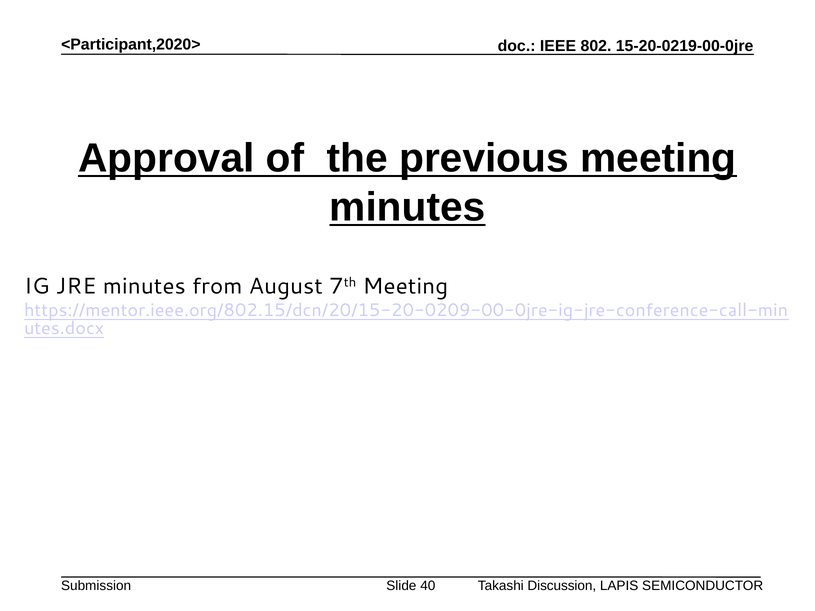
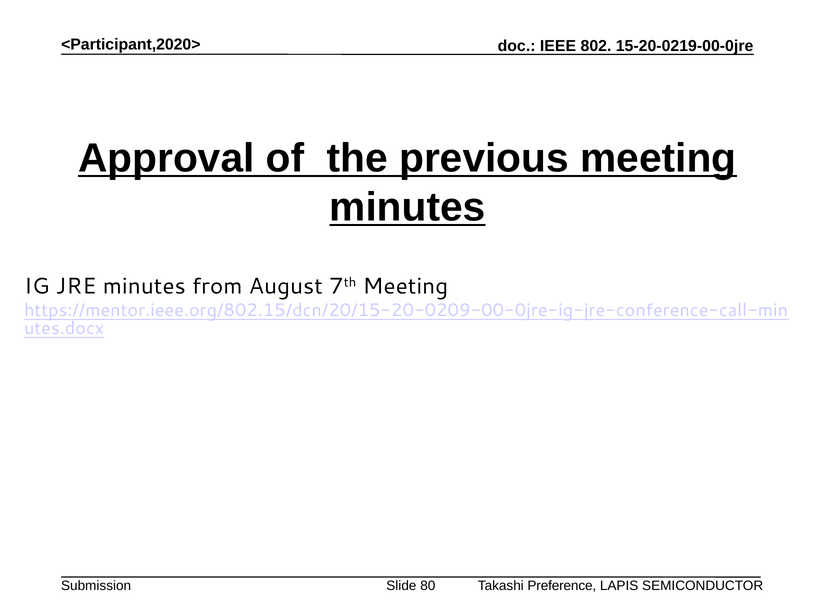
40: 40 -> 80
Discussion: Discussion -> Preference
